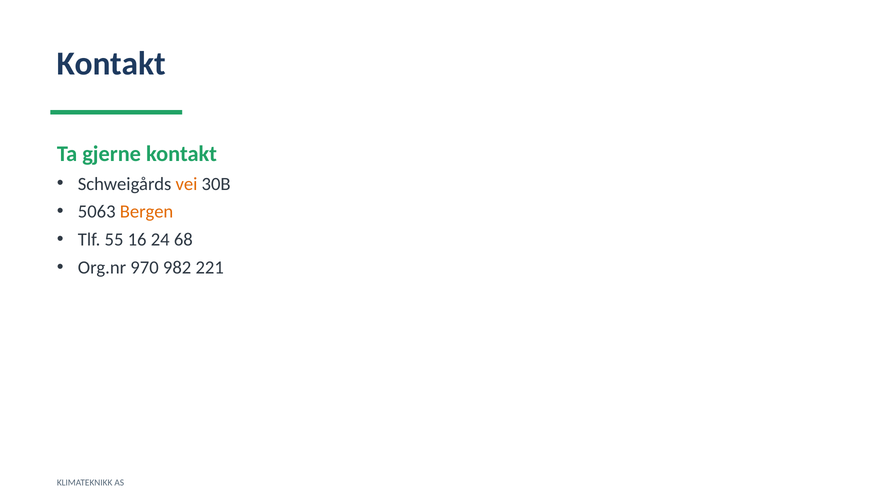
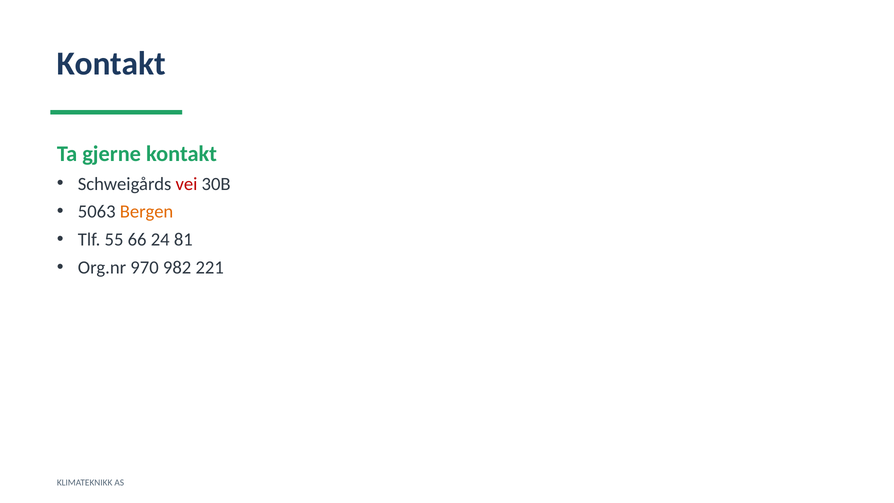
vei colour: orange -> red
16: 16 -> 66
68: 68 -> 81
